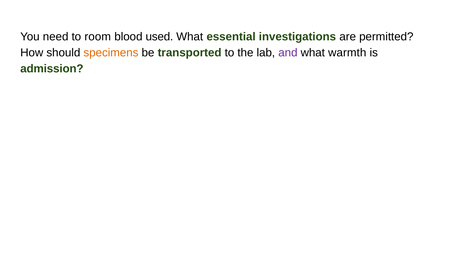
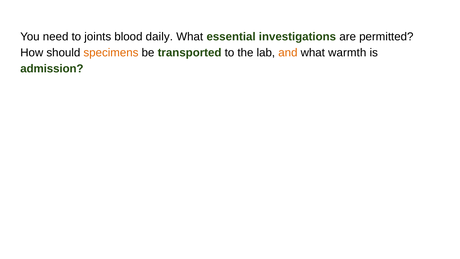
room: room -> joints
used: used -> daily
and colour: purple -> orange
